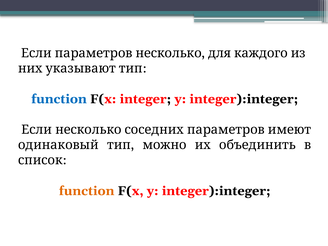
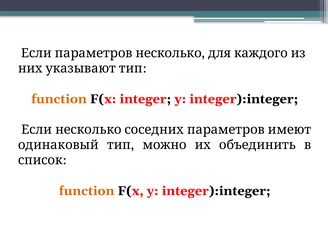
function at (59, 99) colour: blue -> orange
